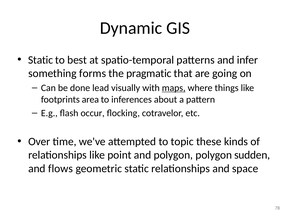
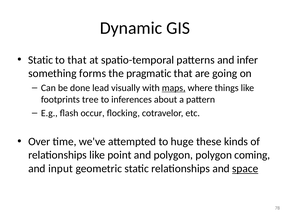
to best: best -> that
area: area -> tree
topic: topic -> huge
sudden: sudden -> coming
flows: flows -> input
space underline: none -> present
